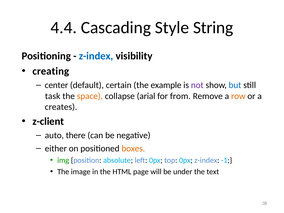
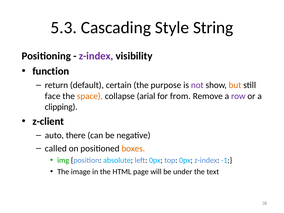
4.4: 4.4 -> 5.3
z-index at (96, 56) colour: blue -> purple
creating: creating -> function
center: center -> return
example: example -> purpose
but colour: blue -> orange
task: task -> face
row colour: orange -> purple
creates: creates -> clipping
either: either -> called
